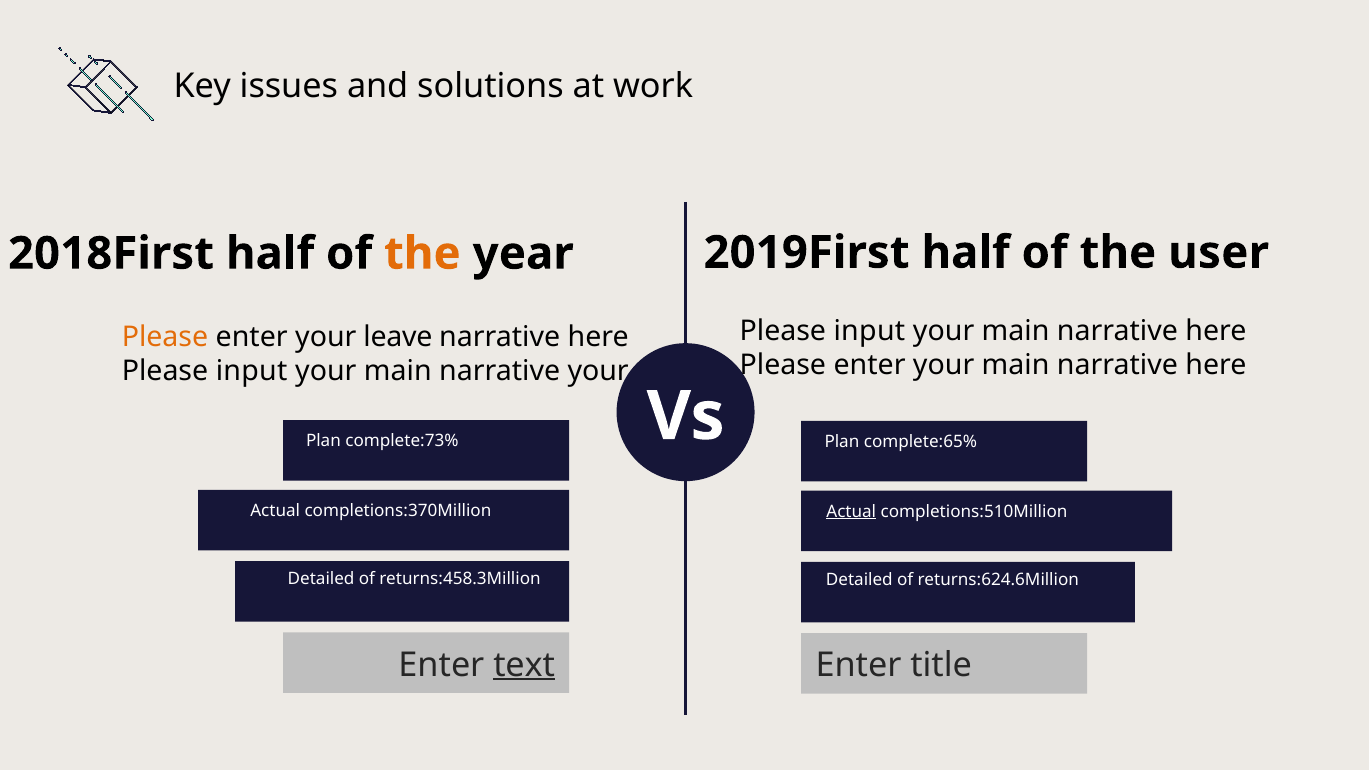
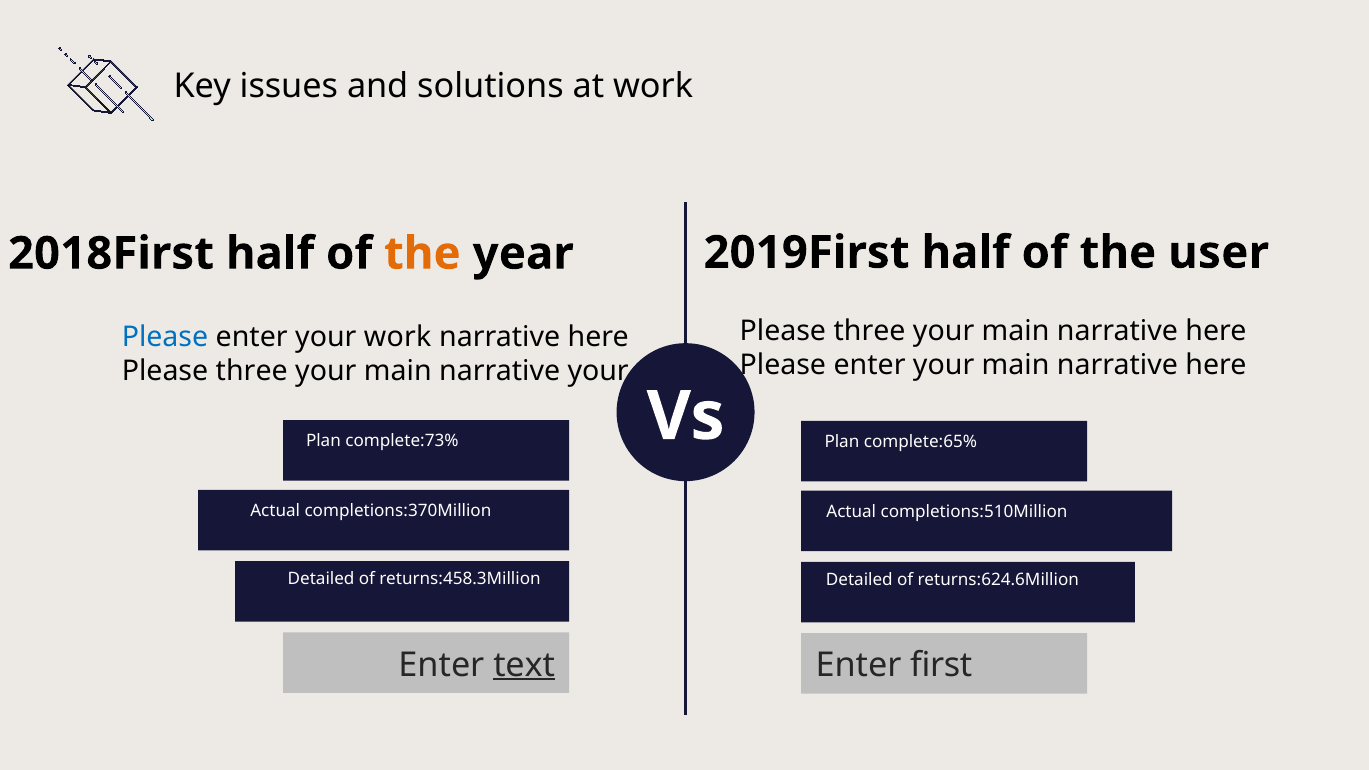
input at (869, 331): input -> three
Please at (165, 337) colour: orange -> blue
your leave: leave -> work
input at (252, 371): input -> three
Actual at (851, 512) underline: present -> none
title: title -> first
